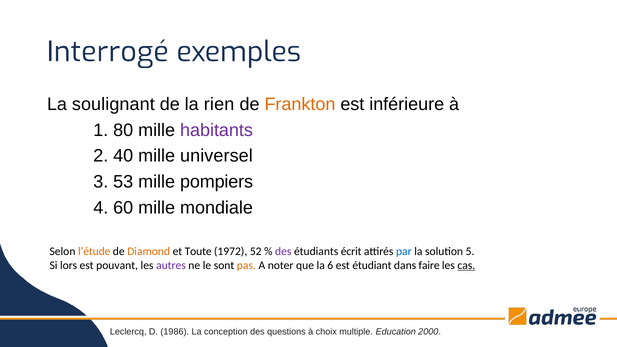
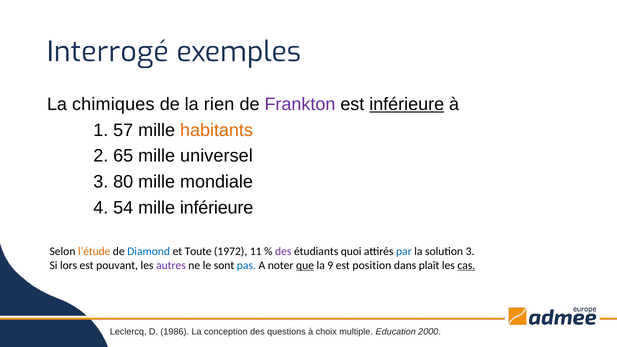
soulignant: soulignant -> chimiques
Frankton colour: orange -> purple
inférieure at (407, 104) underline: none -> present
80: 80 -> 57
habitants colour: purple -> orange
40: 40 -> 65
53: 53 -> 80
pompiers: pompiers -> mondiale
60: 60 -> 54
mille mondiale: mondiale -> inférieure
Diamond colour: orange -> blue
52: 52 -> 11
écrit: écrit -> quoi
solution 5: 5 -> 3
pas colour: orange -> blue
que underline: none -> present
6: 6 -> 9
étudiant: étudiant -> position
faire: faire -> plaît
